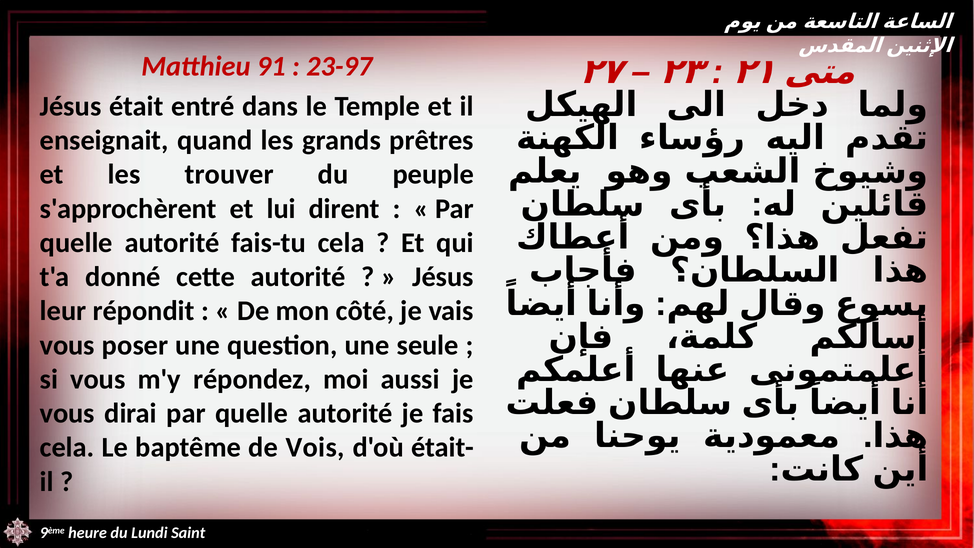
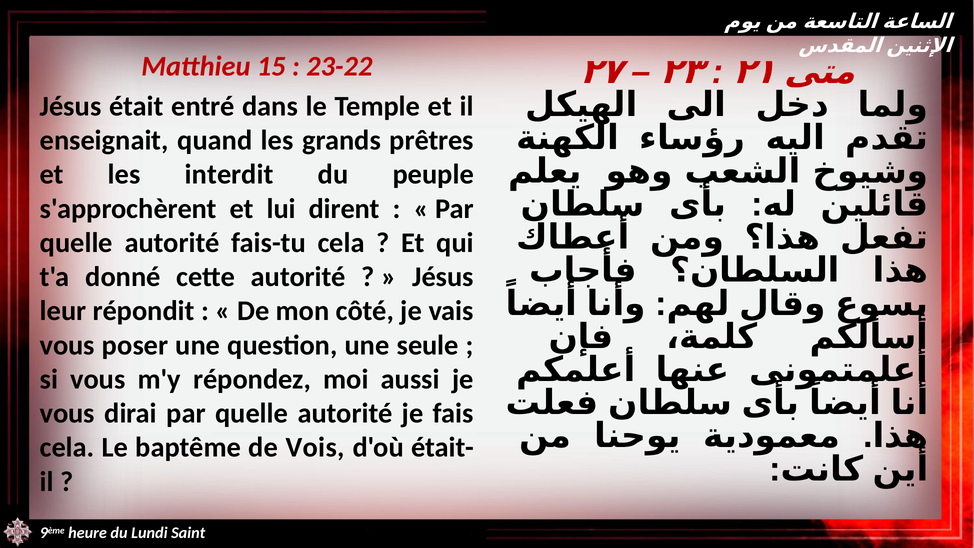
91: 91 -> 15
23-97: 23-97 -> 23-22
trouver: trouver -> interdit
